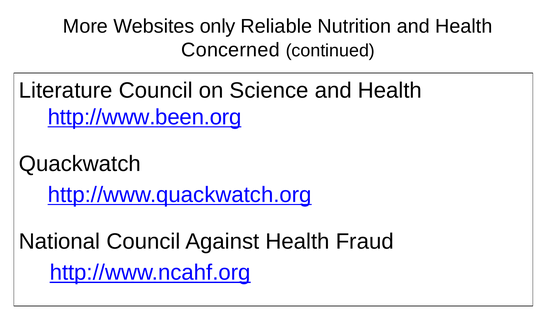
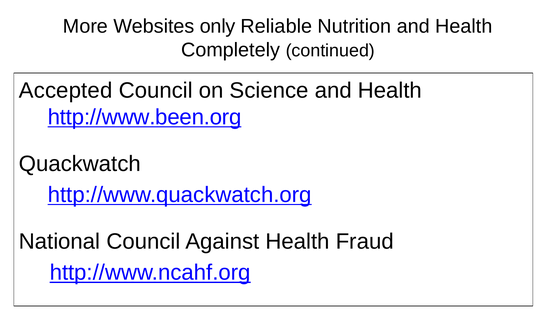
Concerned: Concerned -> Completely
Literature: Literature -> Accepted
